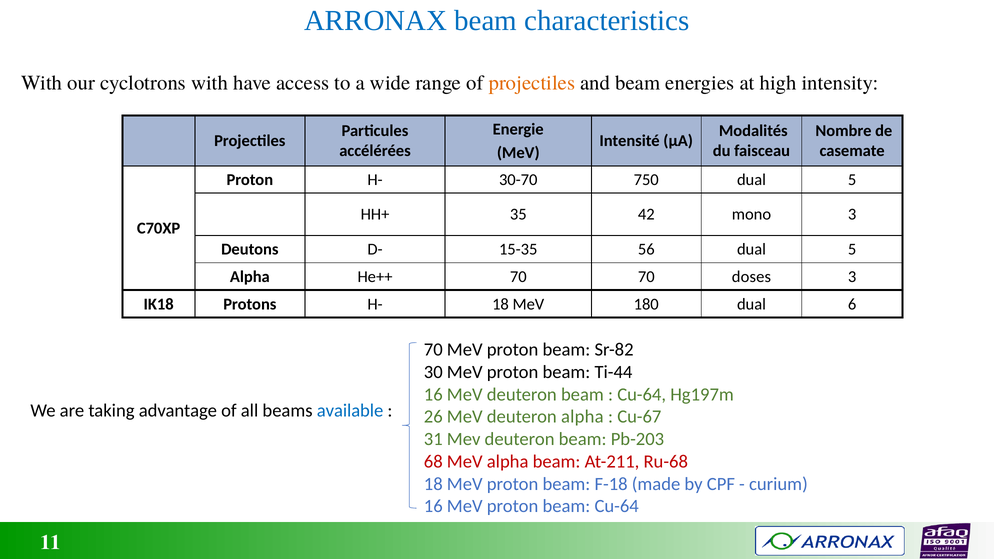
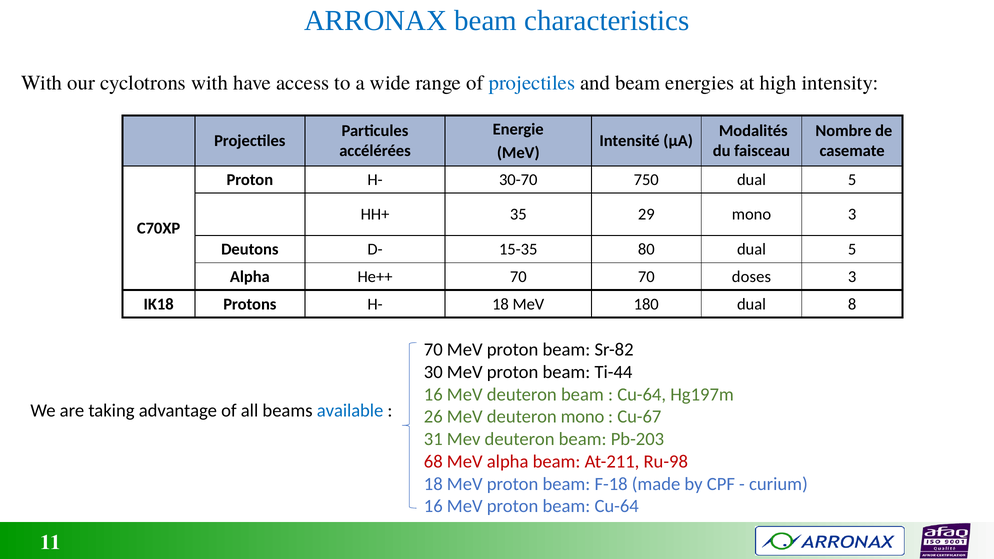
projectiles at (532, 83) colour: orange -> blue
42: 42 -> 29
56: 56 -> 80
6: 6 -> 8
deuteron alpha: alpha -> mono
Ru-68: Ru-68 -> Ru-98
